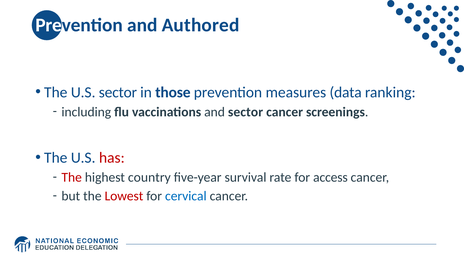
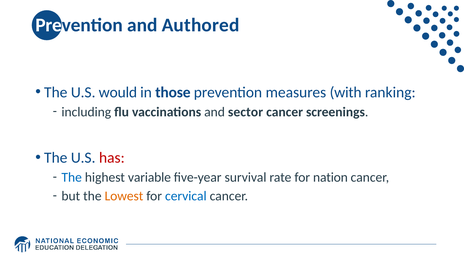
U.S sector: sector -> would
data: data -> with
The at (72, 177) colour: red -> blue
country: country -> variable
access: access -> nation
Lowest colour: red -> orange
